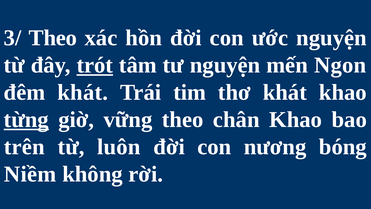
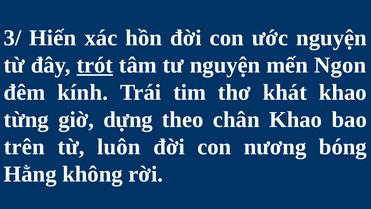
3/ Theo: Theo -> Hiến
đêm khát: khát -> kính
từng underline: present -> none
vững: vững -> dựng
Niềm: Niềm -> Hằng
